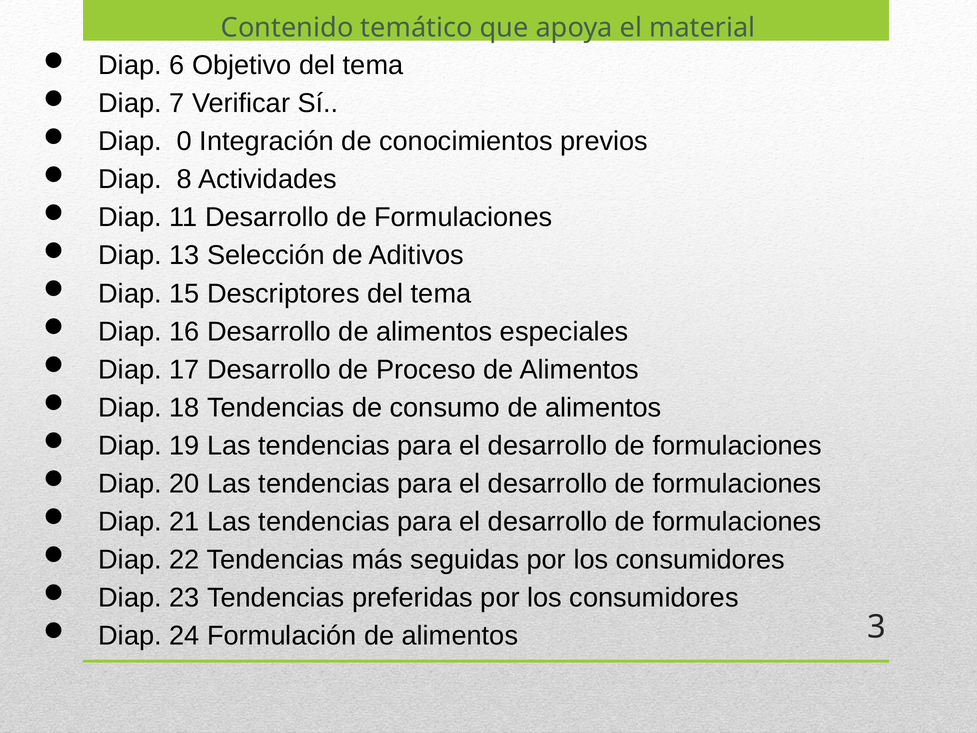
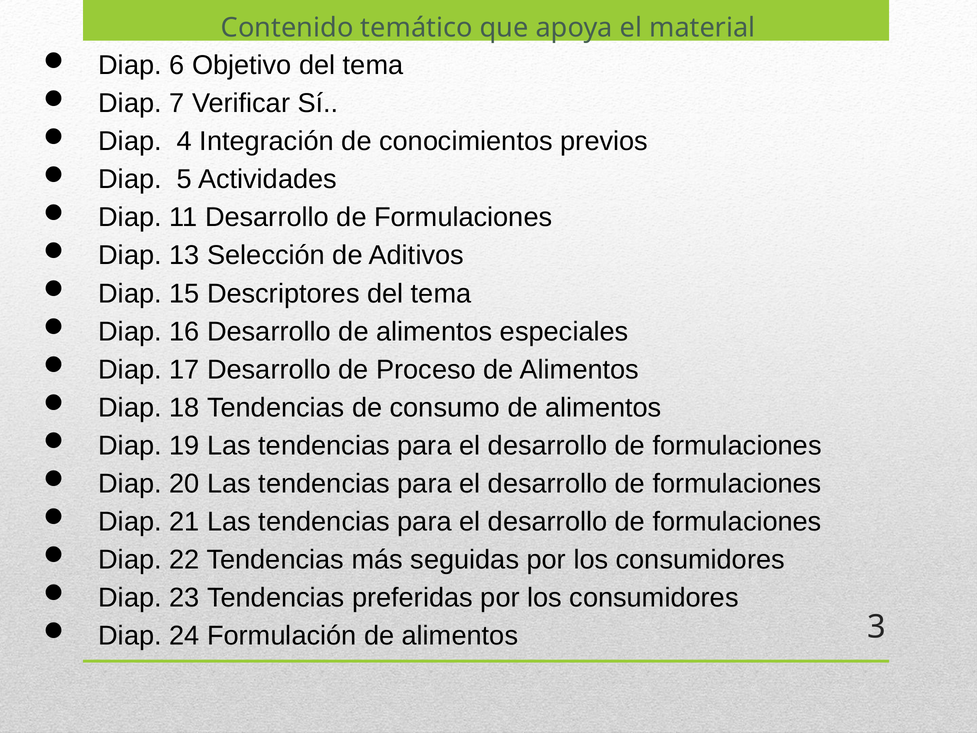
0: 0 -> 4
8: 8 -> 5
